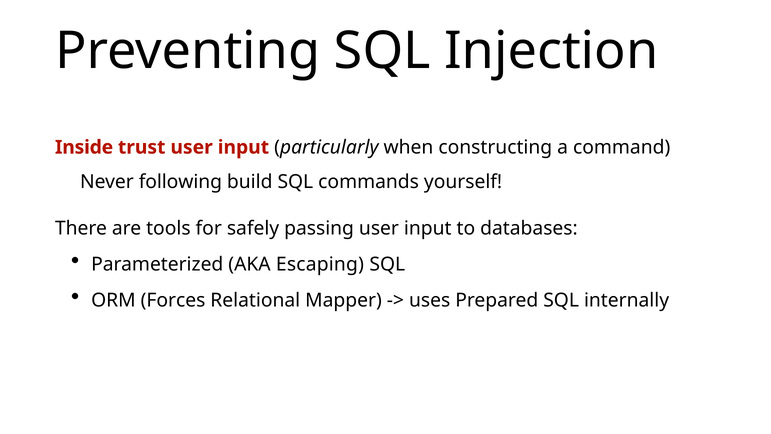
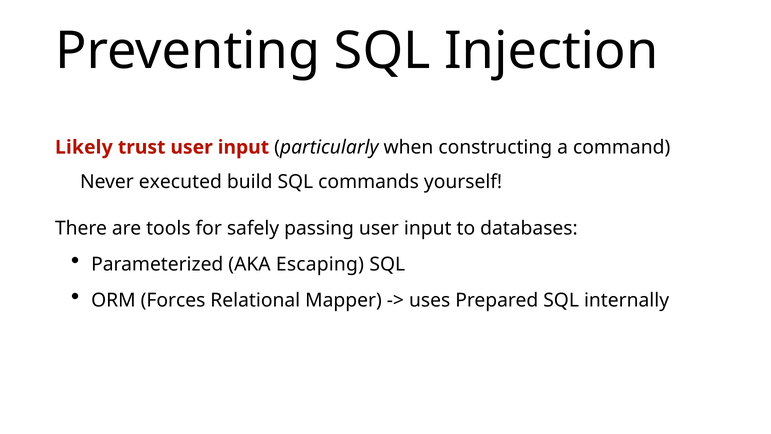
Inside: Inside -> Likely
following: following -> executed
